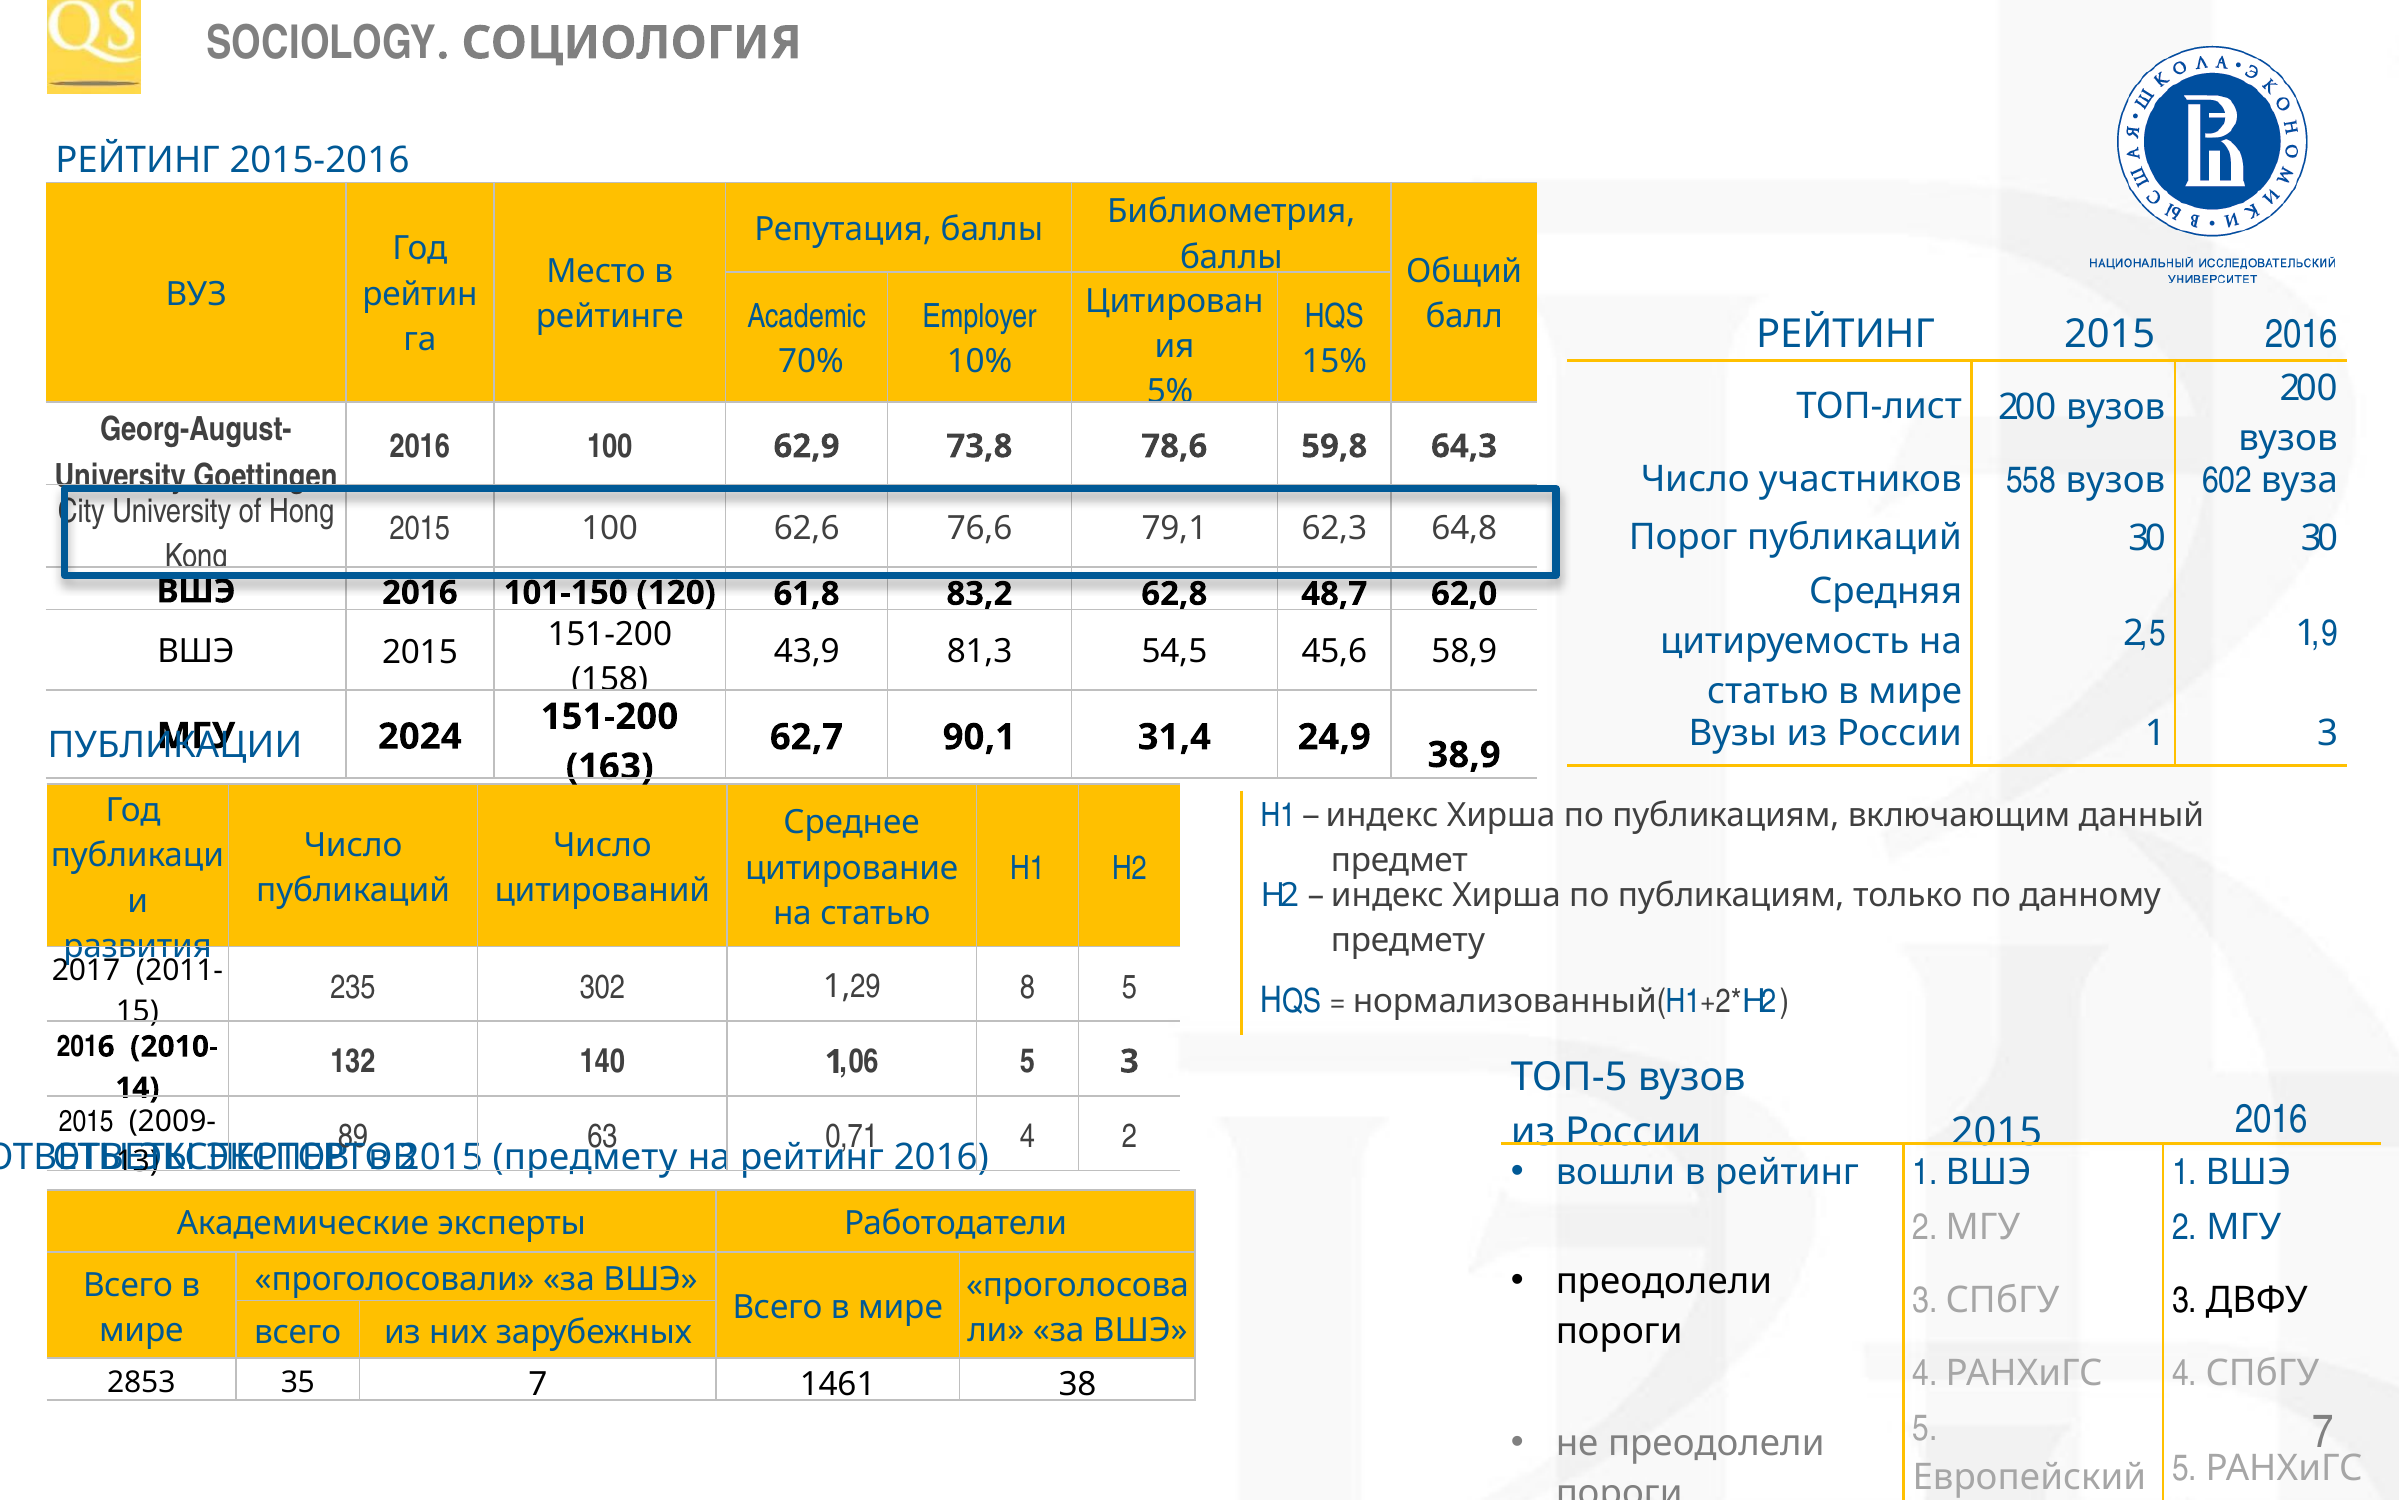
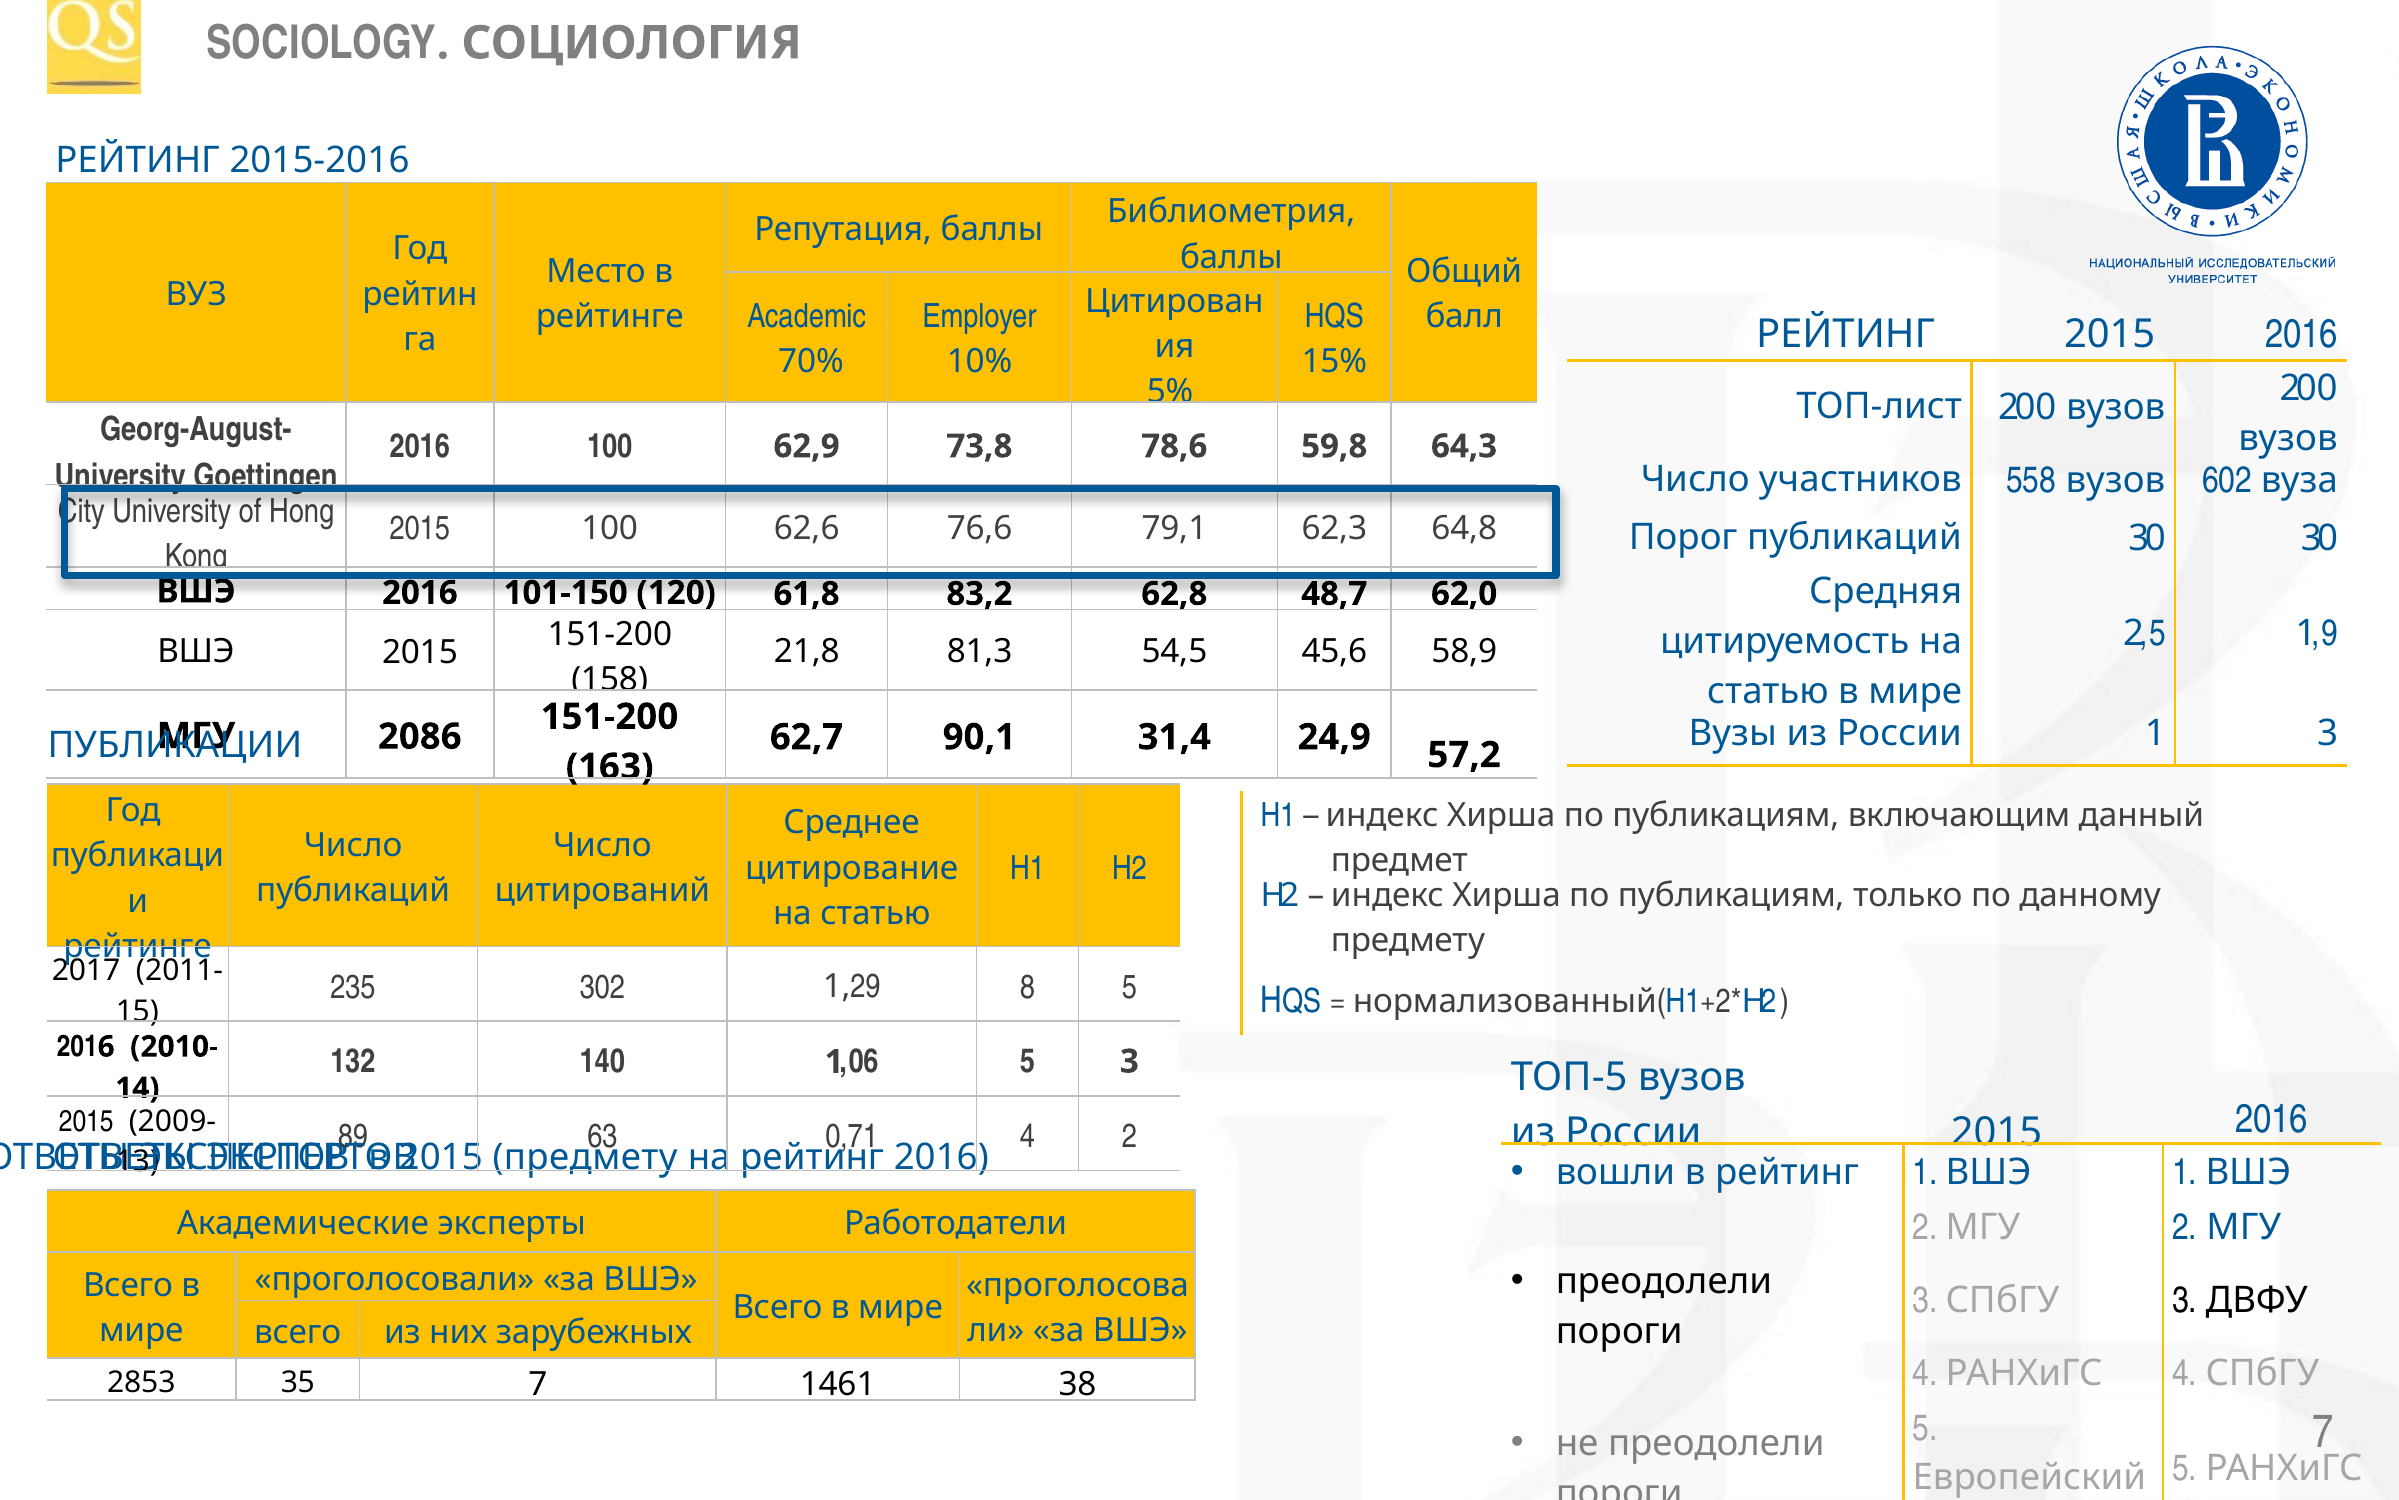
43,9: 43,9 -> 21,8
2024: 2024 -> 2086
38,9: 38,9 -> 57,2
развития at (138, 946): развития -> рейтинге
